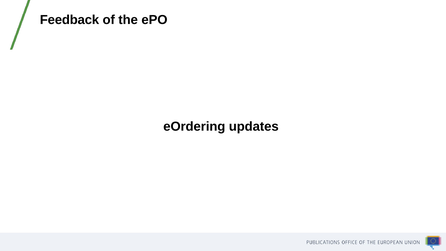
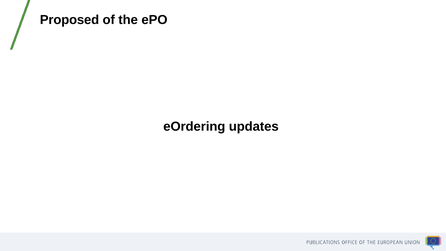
Feedback: Feedback -> Proposed
